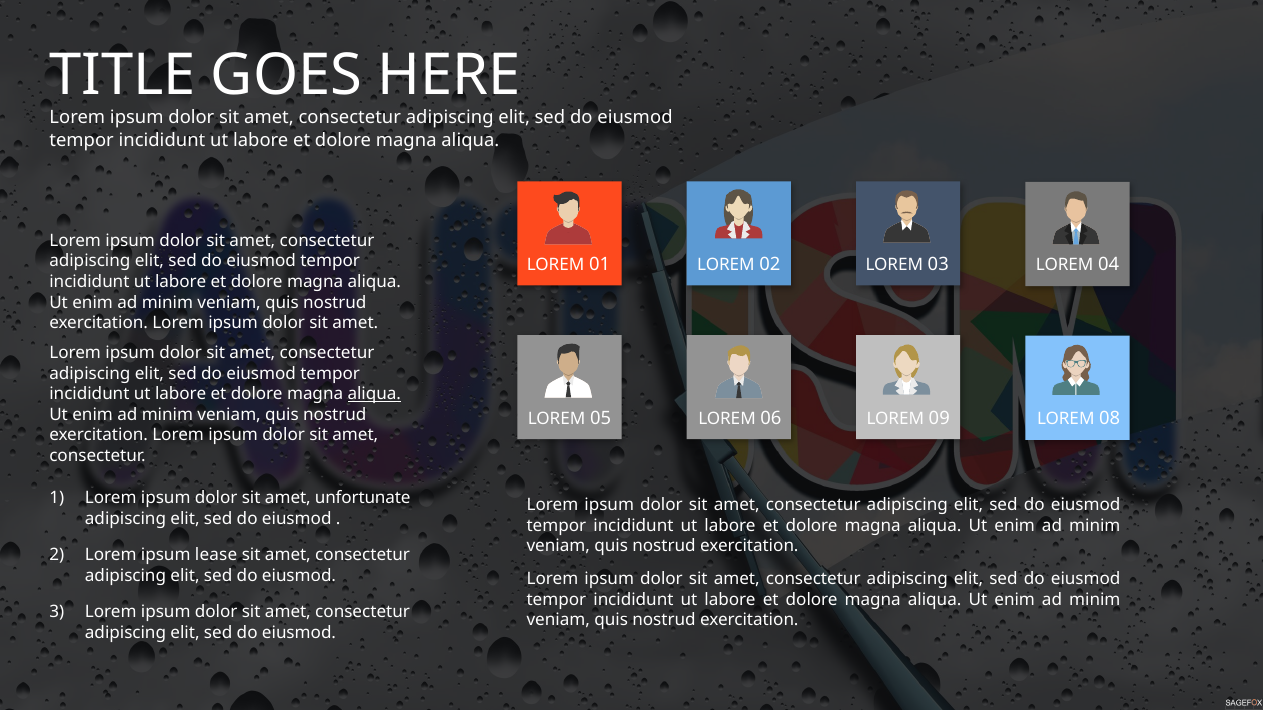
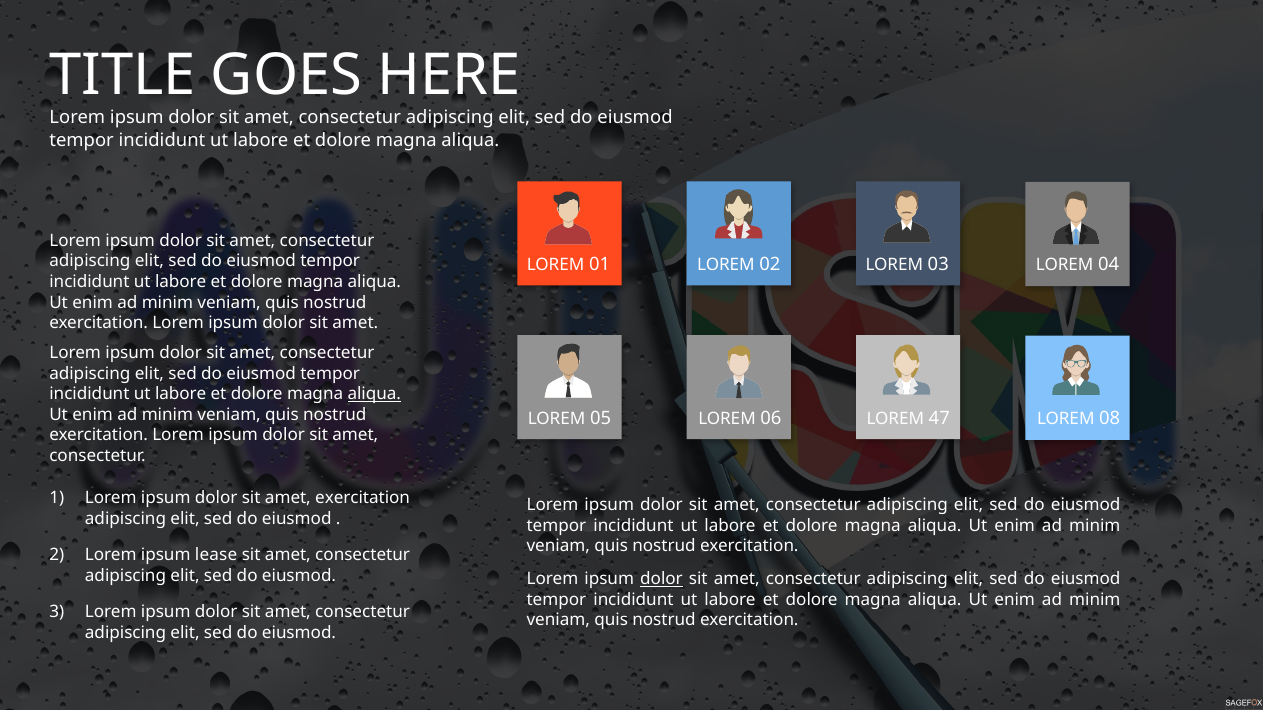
09: 09 -> 47
amet unfortunate: unfortunate -> exercitation
dolor at (661, 579) underline: none -> present
